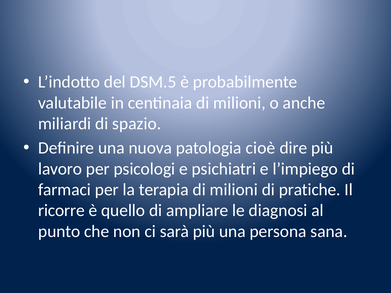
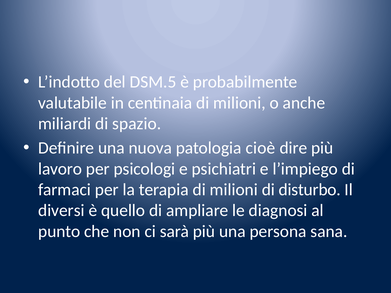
pratiche: pratiche -> disturbo
ricorre: ricorre -> diversi
